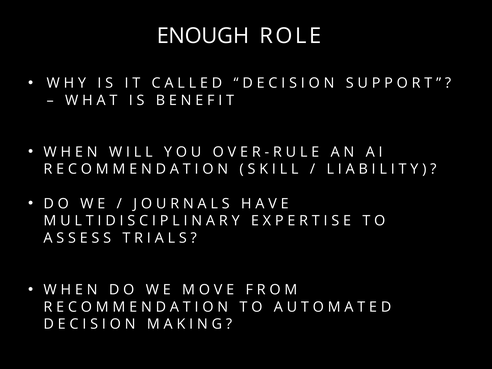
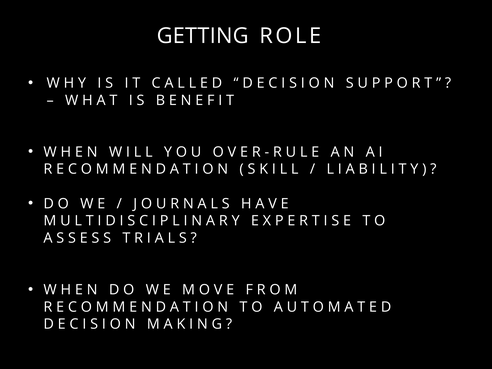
ENOUGH: ENOUGH -> GETTING
